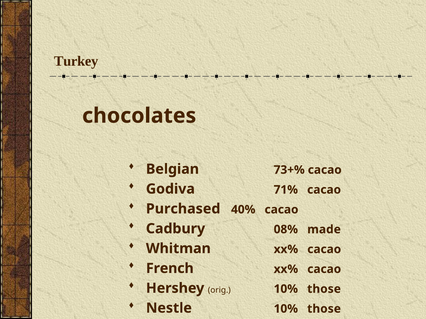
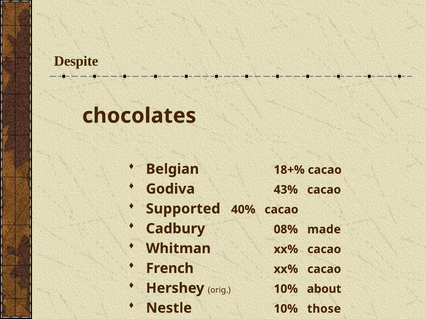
Turkey: Turkey -> Despite
73+%: 73+% -> 18+%
71%: 71% -> 43%
Purchased: Purchased -> Supported
orig 10% those: those -> about
